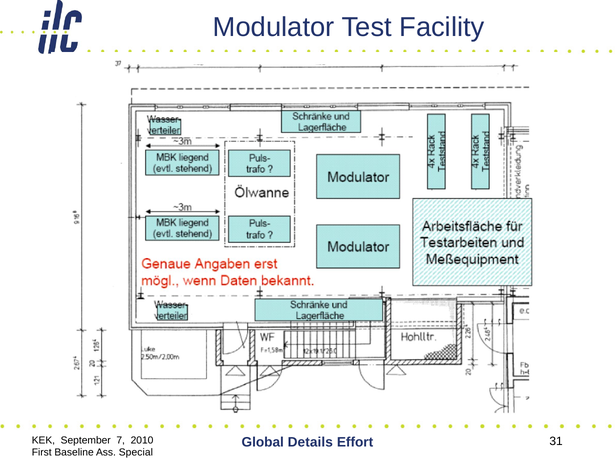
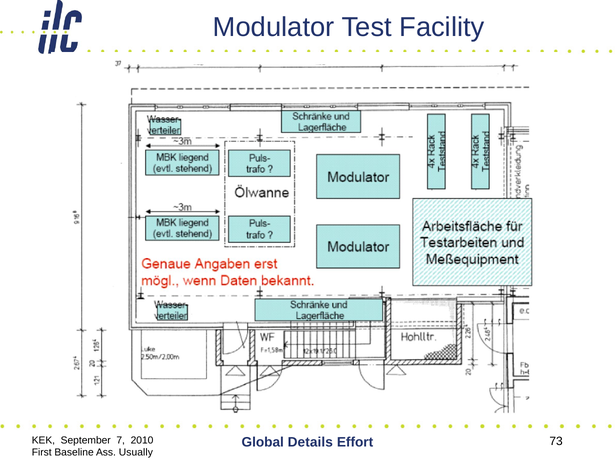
31: 31 -> 73
Special: Special -> Usually
